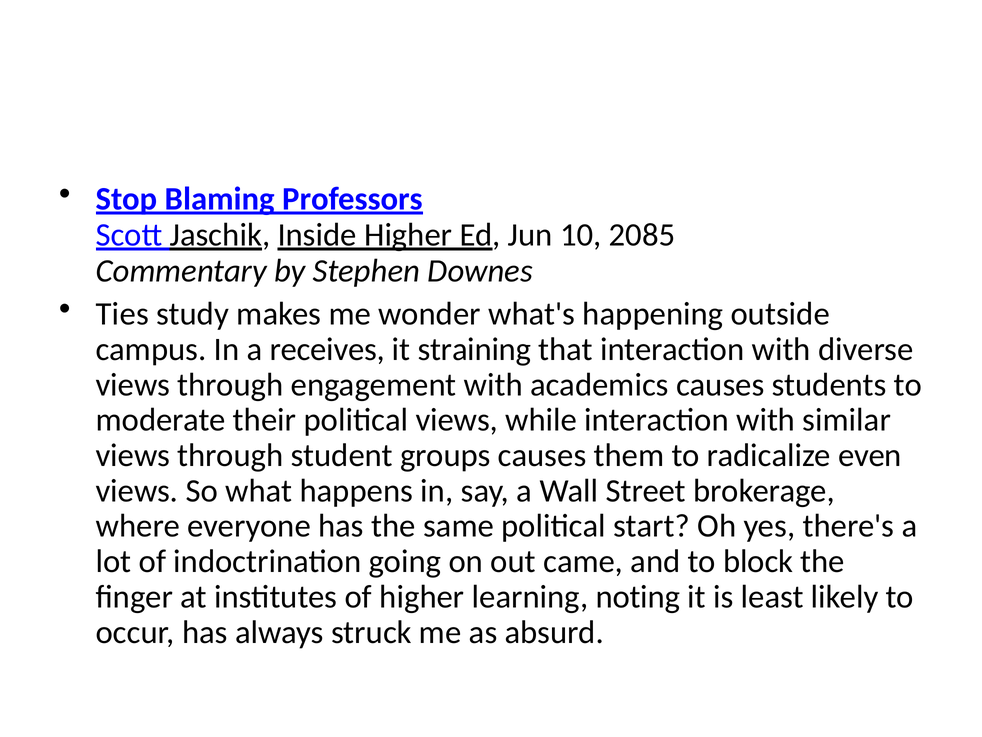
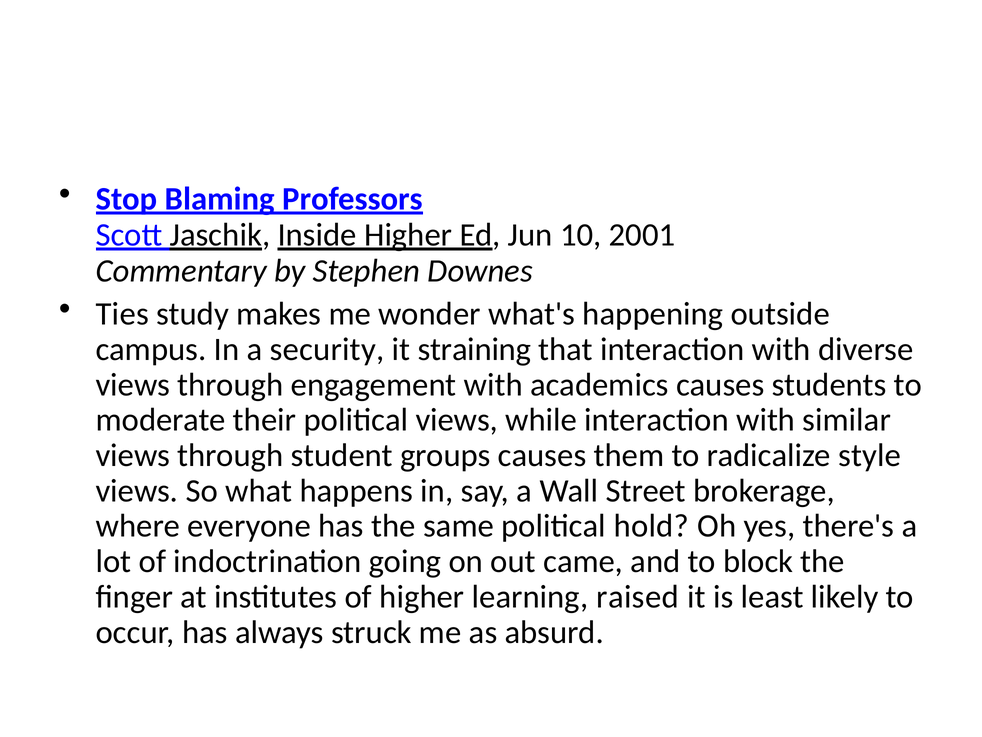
2085: 2085 -> 2001
receives: receives -> security
even: even -> style
start: start -> hold
noting: noting -> raised
